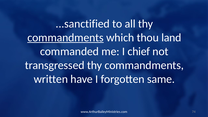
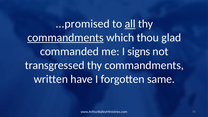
...sanctified: ...sanctified -> ...promised
all underline: none -> present
land: land -> glad
chief: chief -> signs
